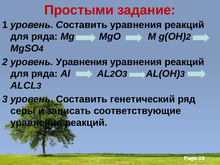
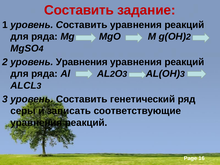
Простыми at (79, 10): Простыми -> Составить
